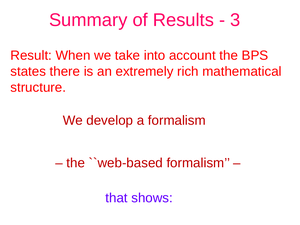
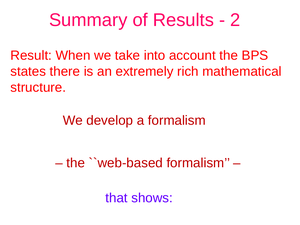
3: 3 -> 2
